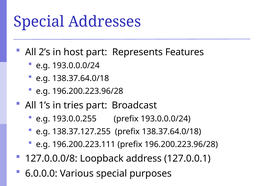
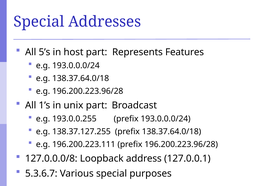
2’s: 2’s -> 5’s
tries: tries -> unix
6.0.0.0: 6.0.0.0 -> 5.3.6.7
